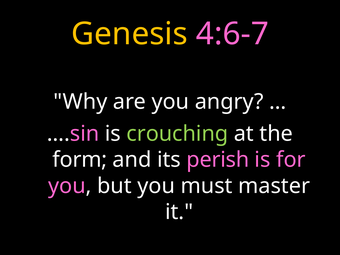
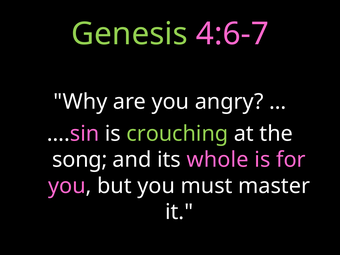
Genesis colour: yellow -> light green
form: form -> song
perish: perish -> whole
